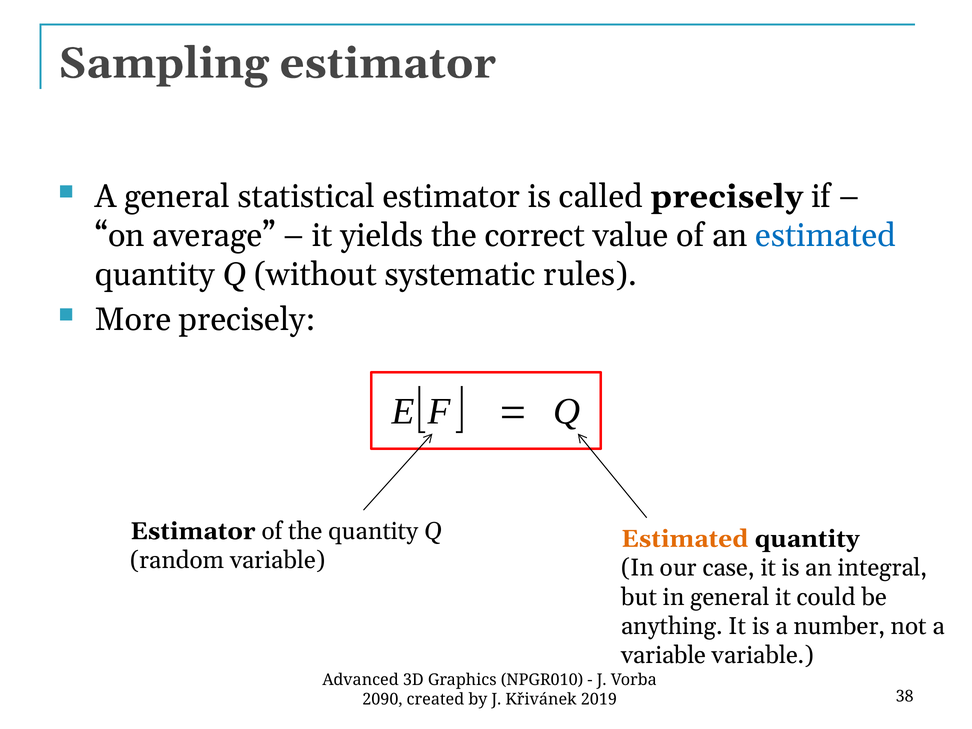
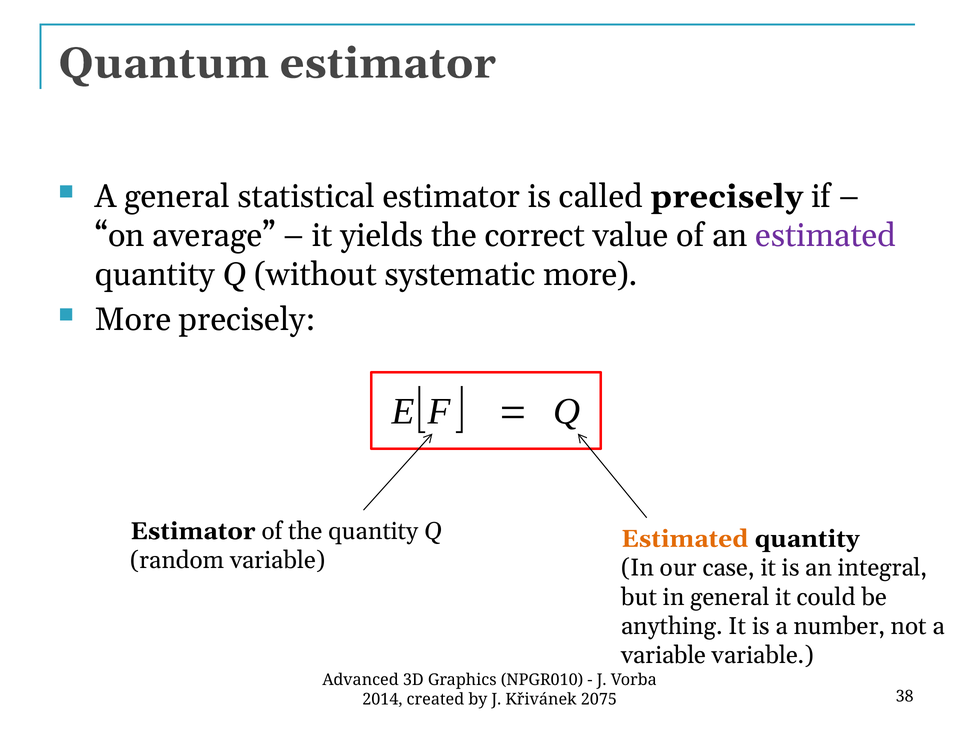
Sampling: Sampling -> Quantum
estimated at (826, 236) colour: blue -> purple
systematic rules: rules -> more
2090: 2090 -> 2014
2019: 2019 -> 2075
